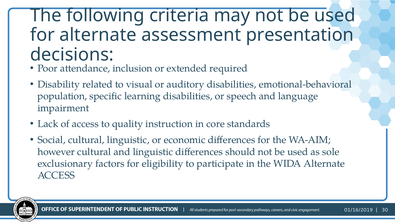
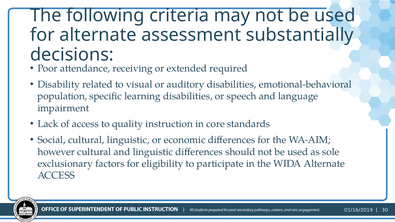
presentation: presentation -> substantially
inclusion: inclusion -> receiving
